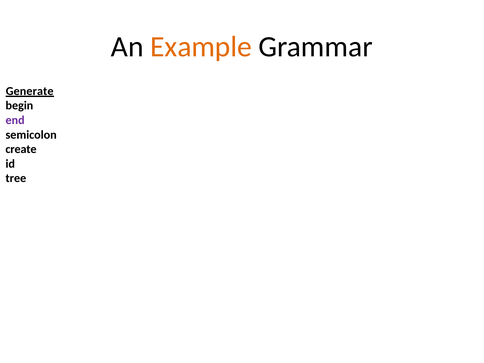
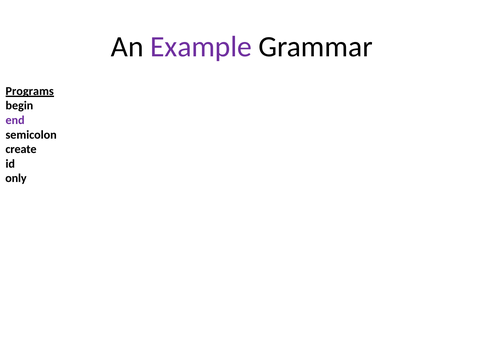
Example colour: orange -> purple
Generate: Generate -> Programs
tree: tree -> only
